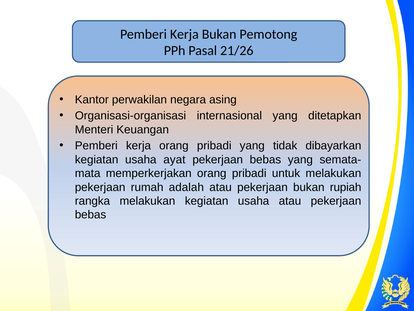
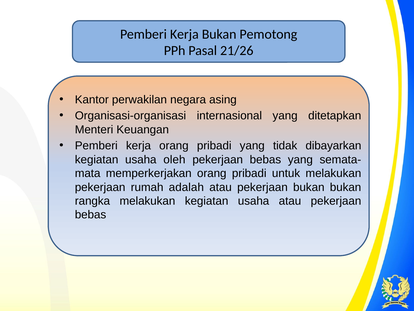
ayat: ayat -> oleh
bukan rupiah: rupiah -> bukan
